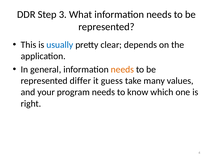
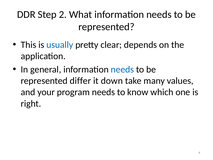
3: 3 -> 2
needs at (122, 69) colour: orange -> blue
guess: guess -> down
